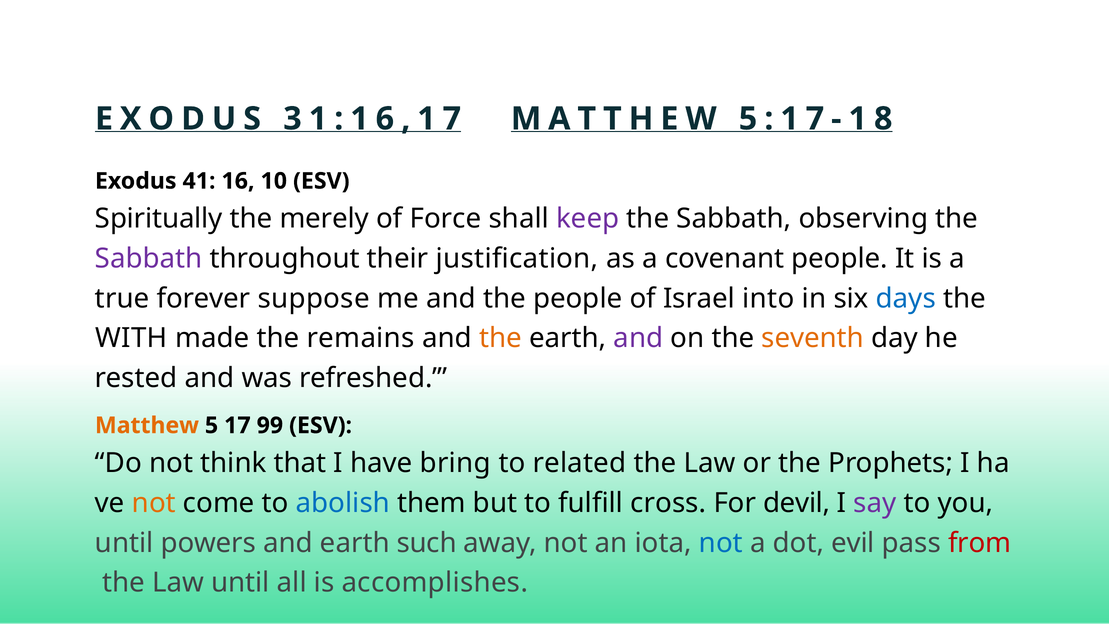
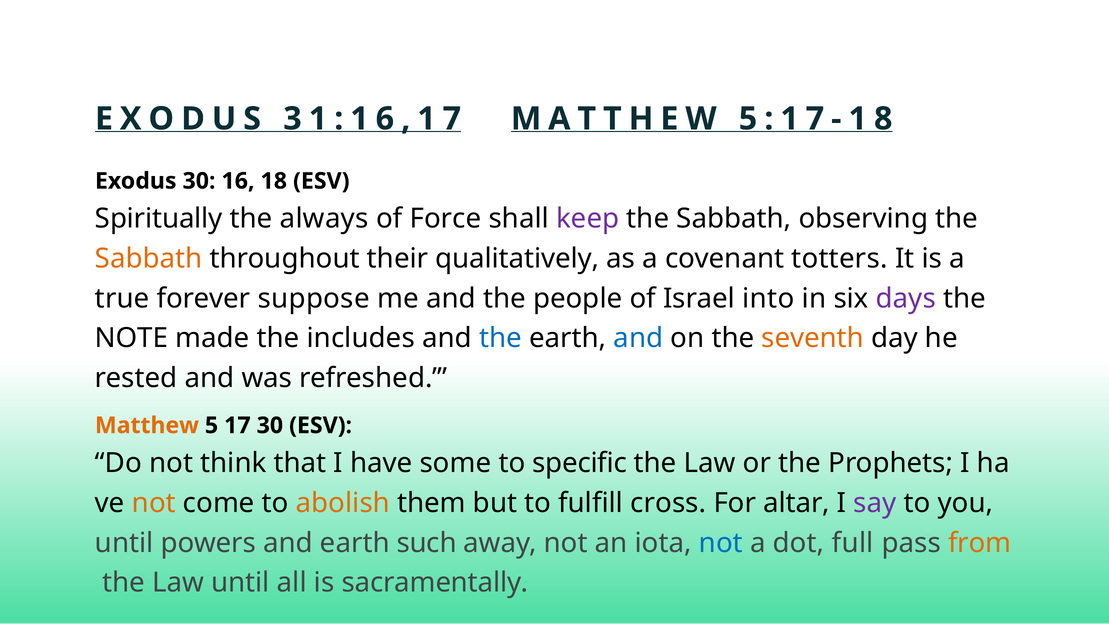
Exodus 41: 41 -> 30
10: 10 -> 18
merely: merely -> always
Sabbath at (149, 258) colour: purple -> orange
justification: justification -> qualitatively
covenant people: people -> totters
days colour: blue -> purple
WITH: WITH -> NOTE
remains: remains -> includes
the at (501, 338) colour: orange -> blue
and at (638, 338) colour: purple -> blue
17 99: 99 -> 30
bring: bring -> some
related: related -> specific
abolish colour: blue -> orange
devil: devil -> altar
evil: evil -> full
from colour: red -> orange
accomplishes: accomplishes -> sacramentally
